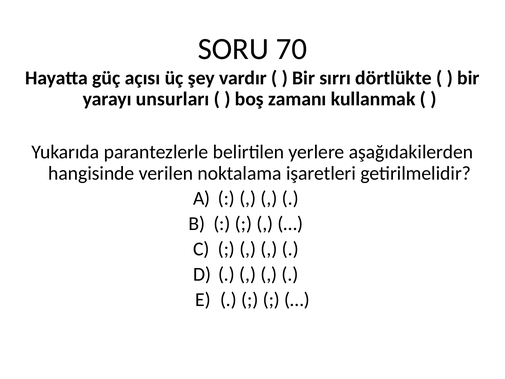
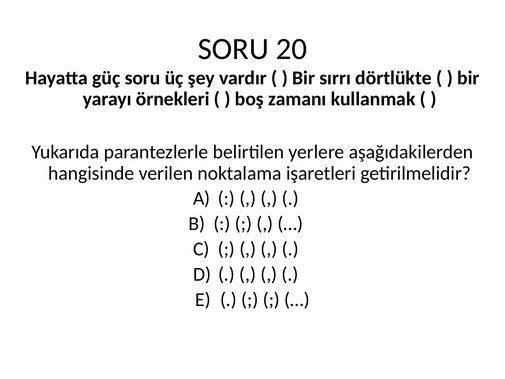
70: 70 -> 20
güç açısı: açısı -> soru
unsurları: unsurları -> örnekleri
